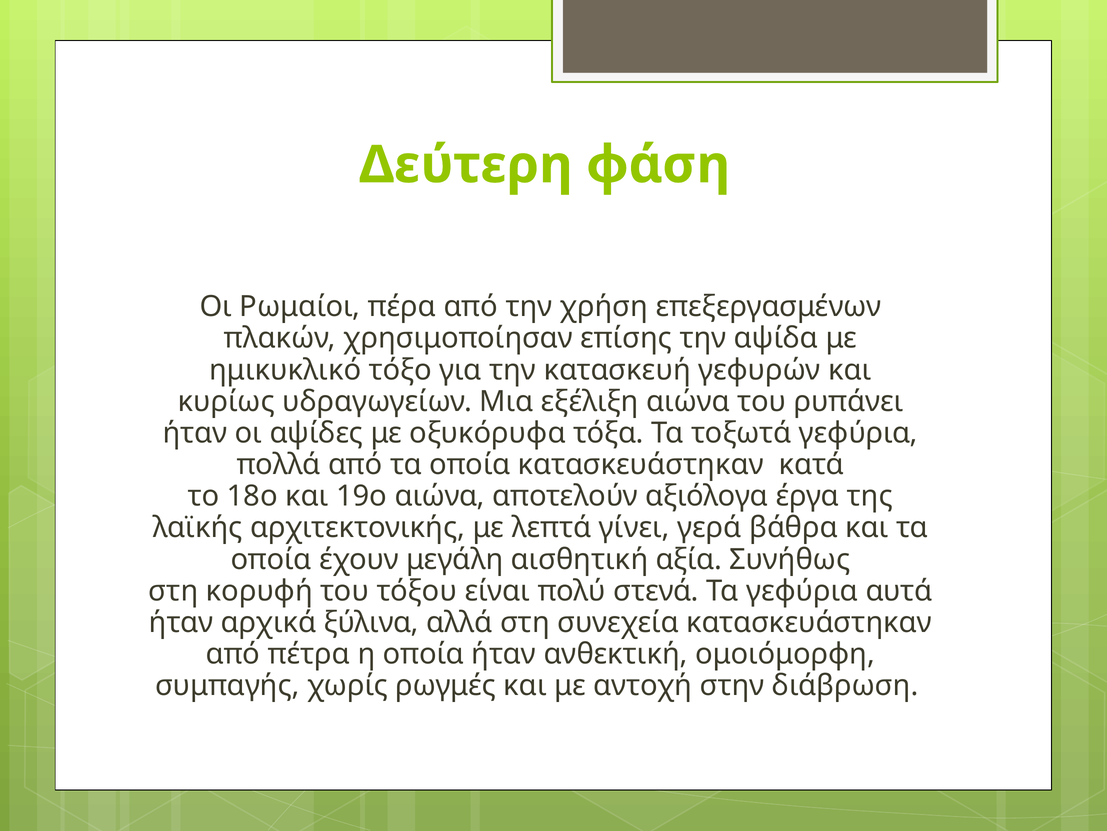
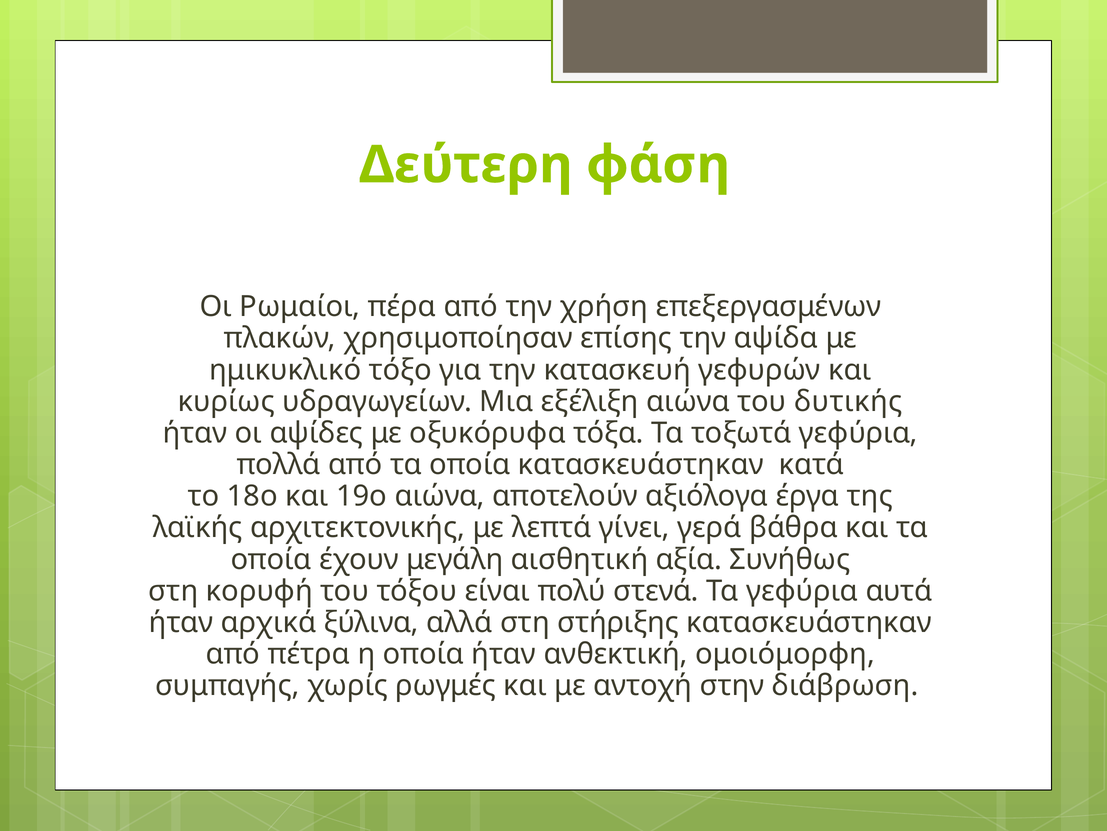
ρυπάνει: ρυπάνει -> δυτικής
συνεχεία: συνεχεία -> στήριξης
